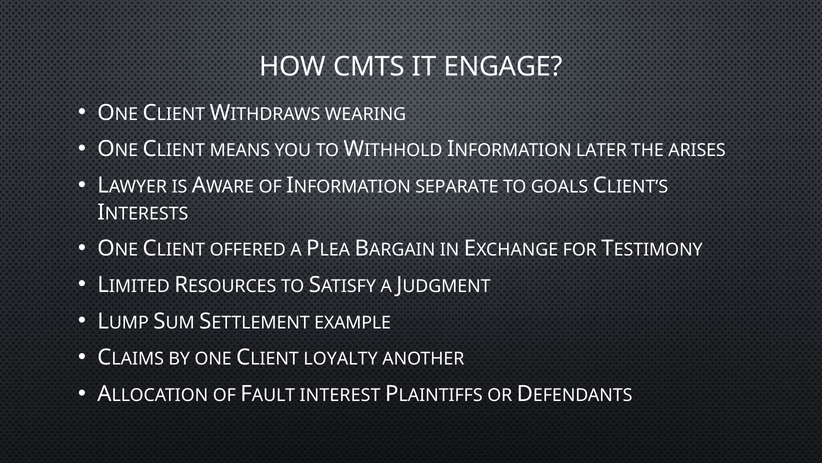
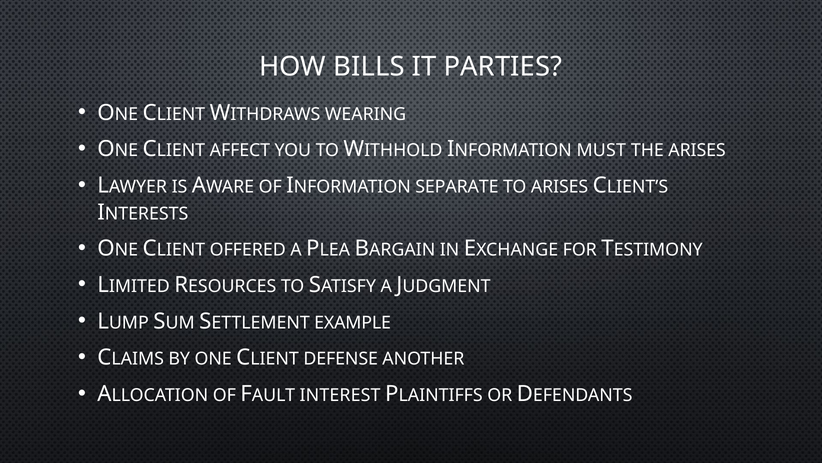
CMTS: CMTS -> BILLS
ENGAGE: ENGAGE -> PARTIES
MEANS: MEANS -> AFFECT
LATER: LATER -> MUST
TO GOALS: GOALS -> ARISES
LOYALTY: LOYALTY -> DEFENSE
